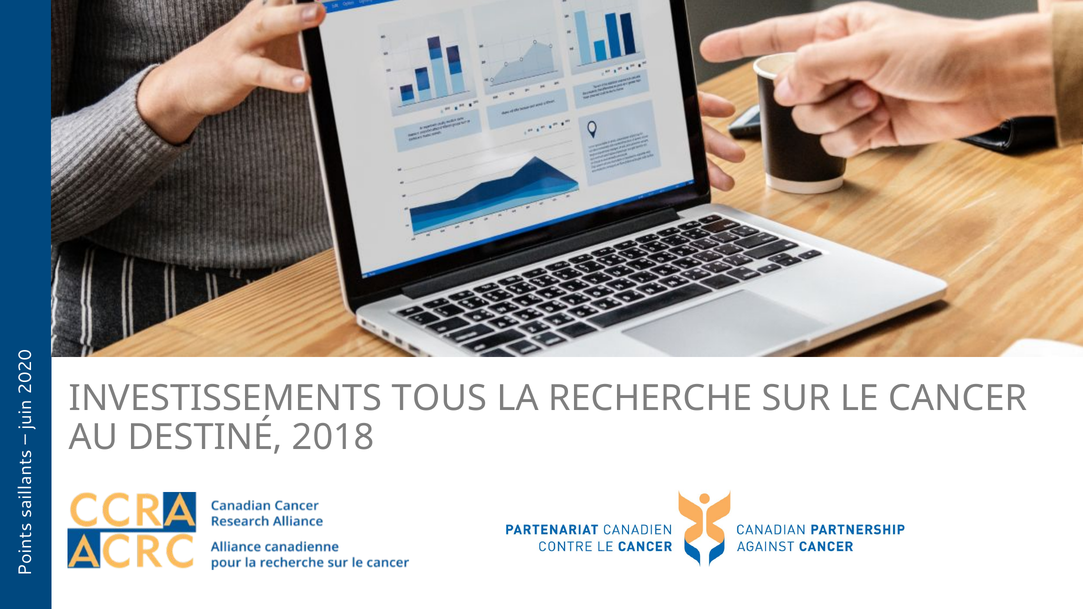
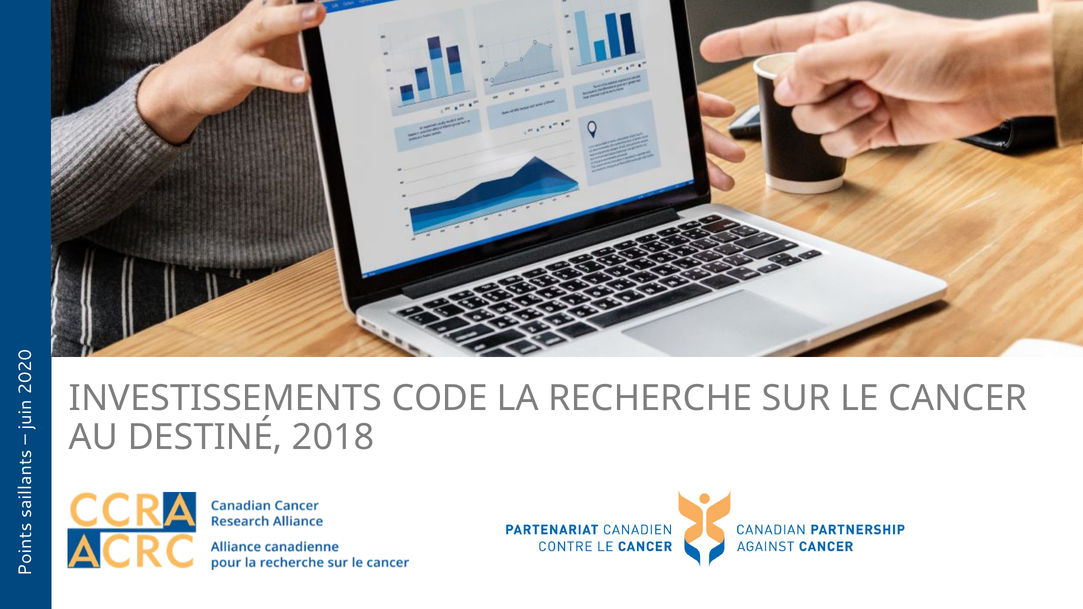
TOUS: TOUS -> CODE
